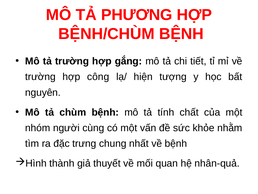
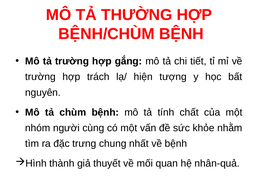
PHƯƠNG: PHƯƠNG -> THƯỜNG
công: công -> trách
